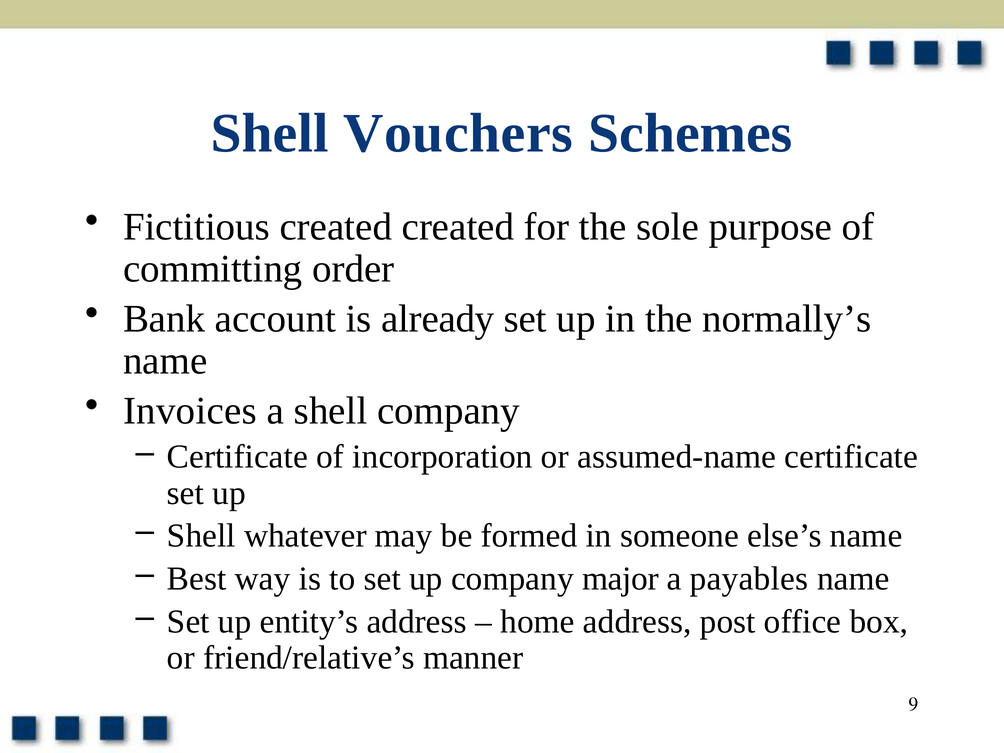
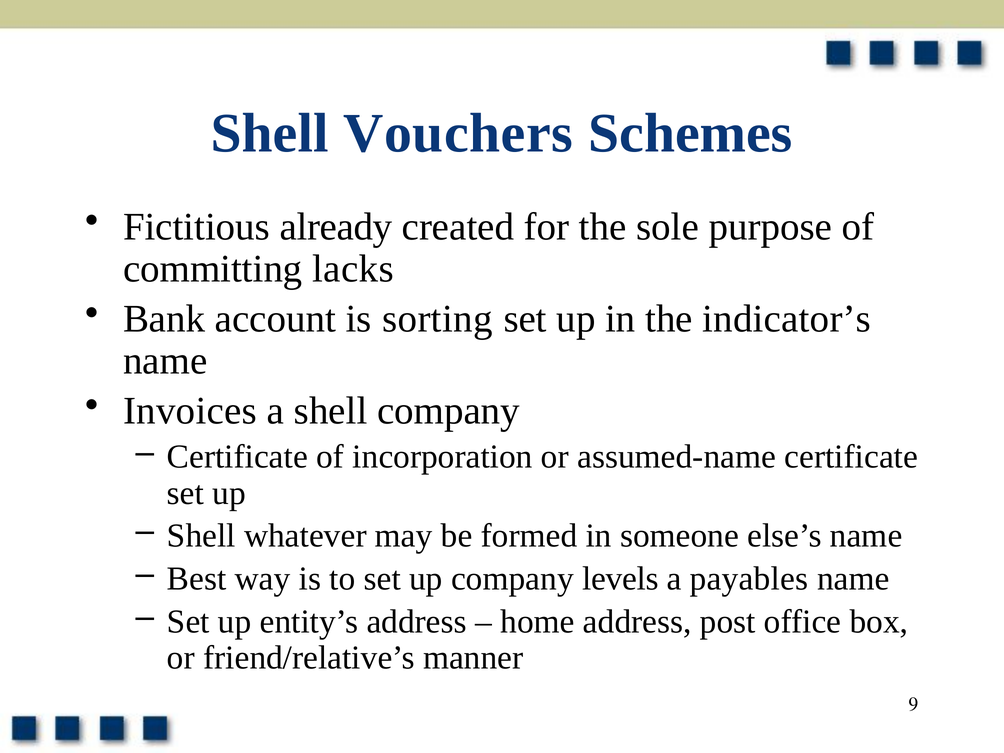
Fictitious created: created -> already
order: order -> lacks
already: already -> sorting
normally’s: normally’s -> indicator’s
major: major -> levels
